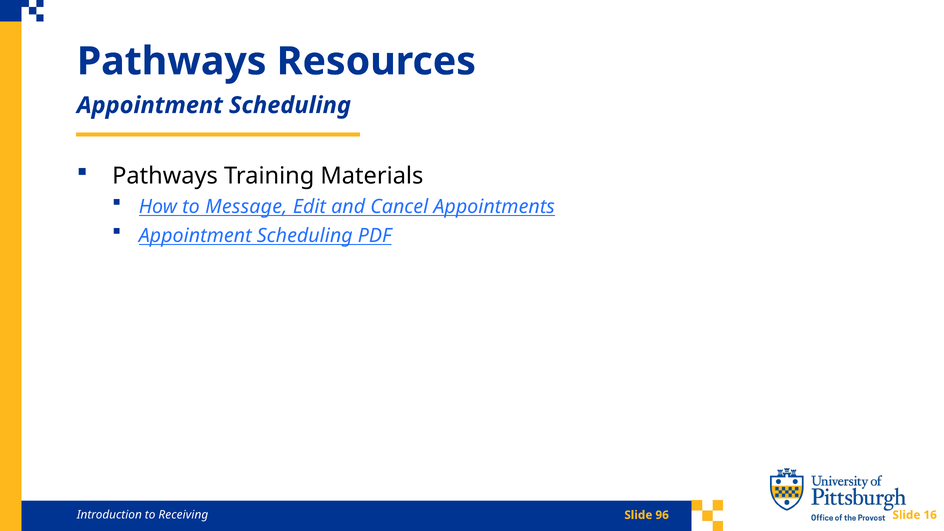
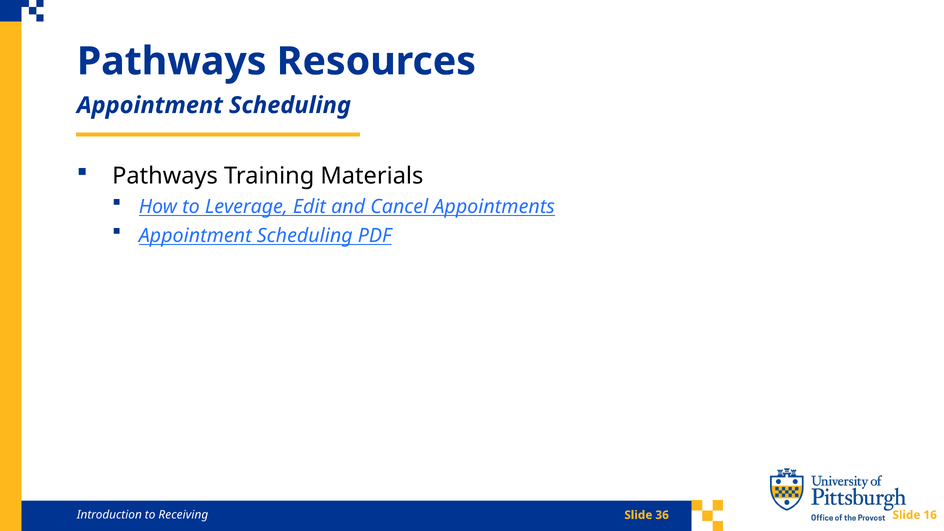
Message: Message -> Leverage
96: 96 -> 36
